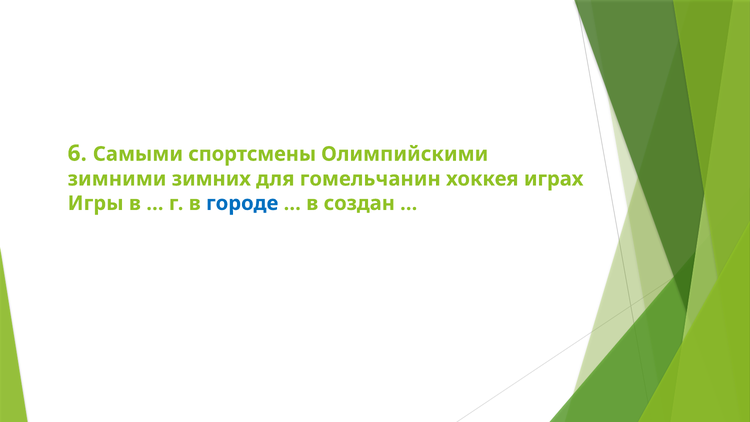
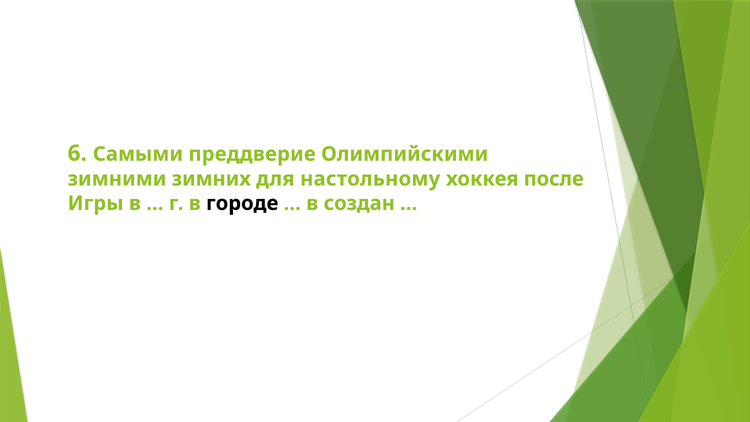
спортсмены: спортсмены -> преддверие
гомельчанин: гомельчанин -> настольному
играх: играх -> после
городе colour: blue -> black
